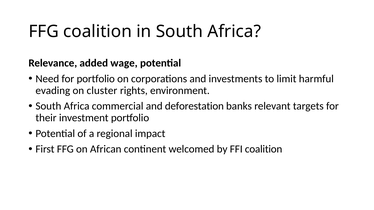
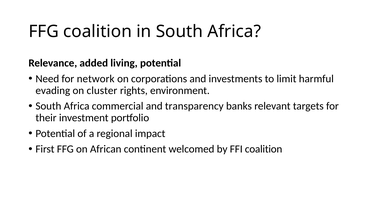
wage: wage -> living
for portfolio: portfolio -> network
deforestation: deforestation -> transparency
